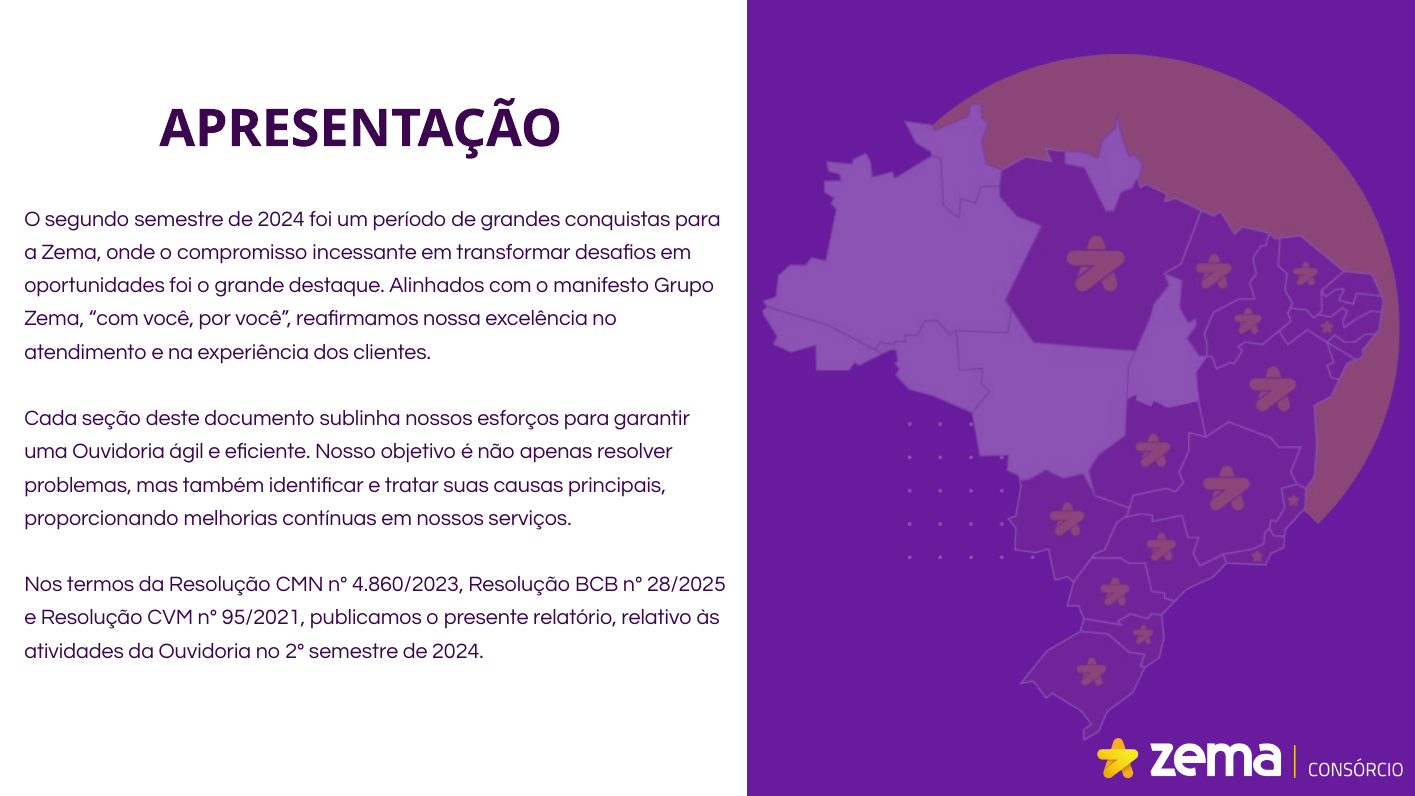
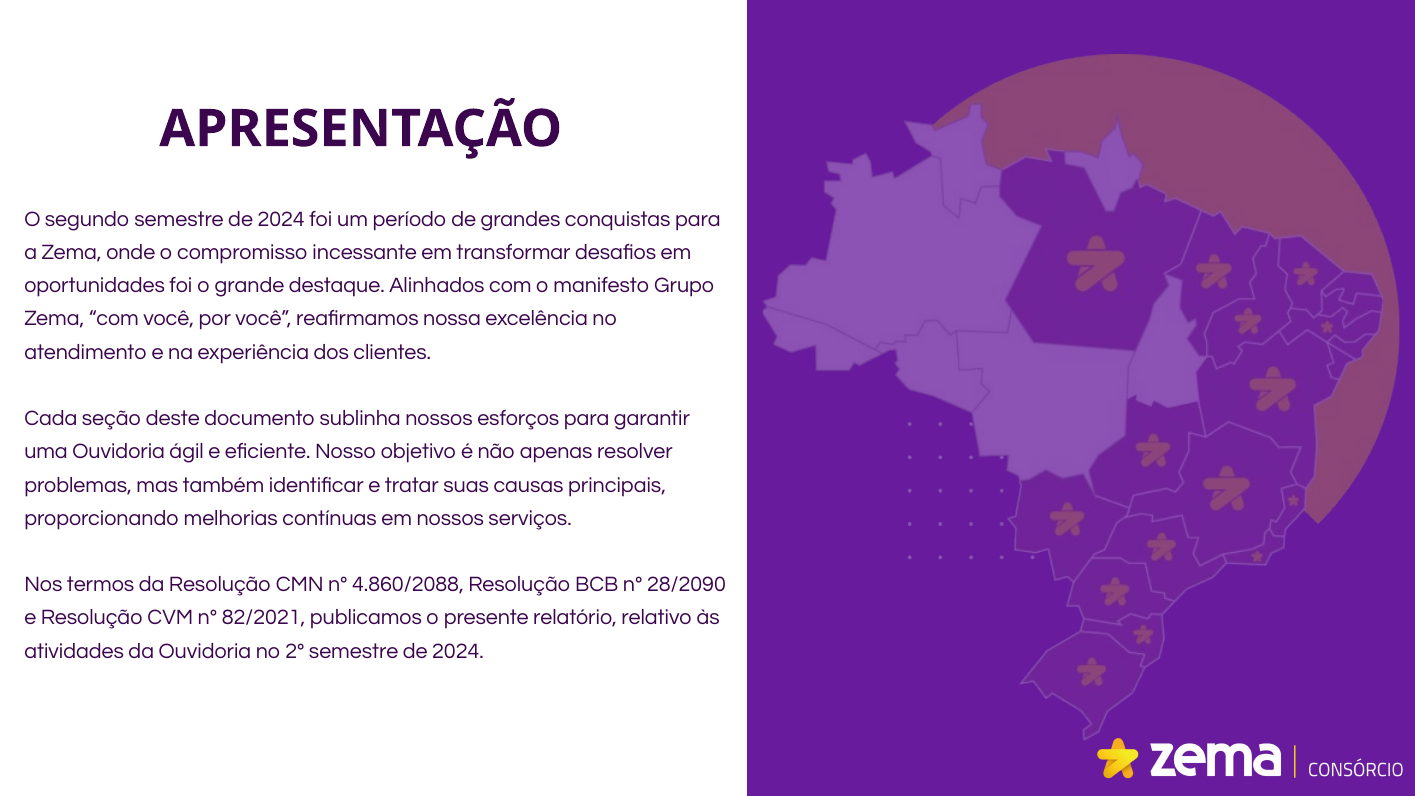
4.860/2023: 4.860/2023 -> 4.860/2088
28/2025: 28/2025 -> 28/2090
95/2021: 95/2021 -> 82/2021
